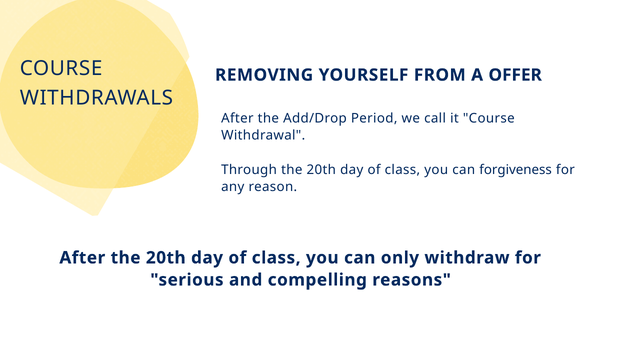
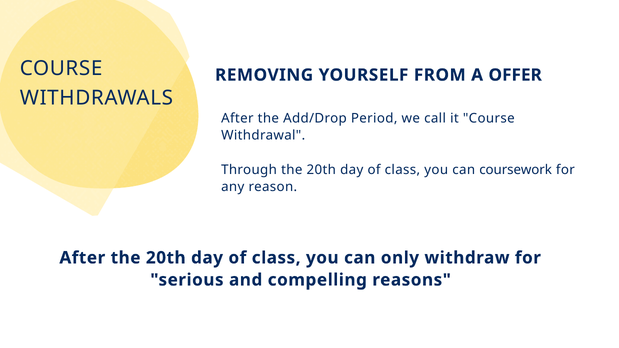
forgiveness: forgiveness -> coursework
